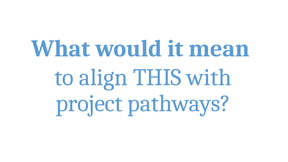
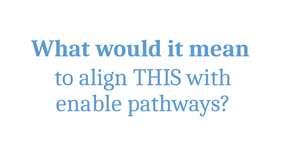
project: project -> enable
